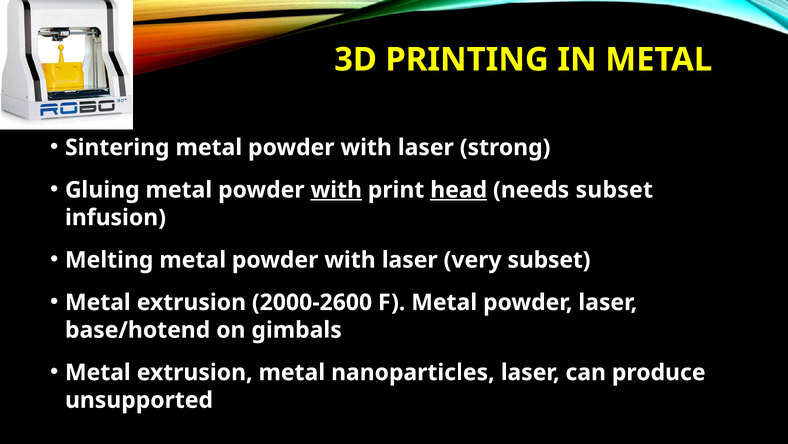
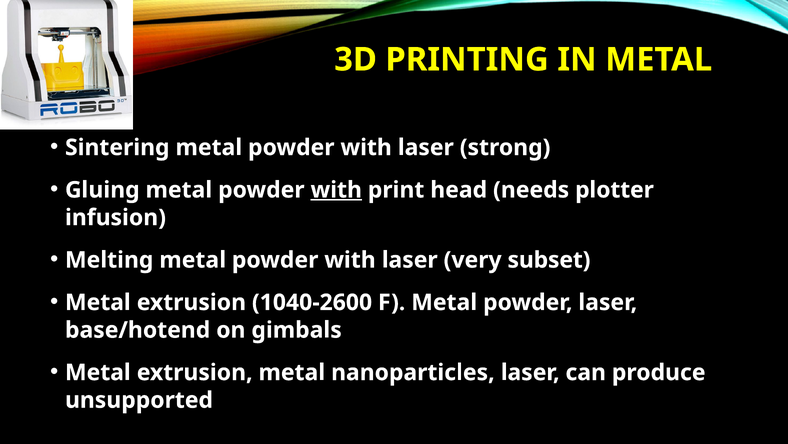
head underline: present -> none
needs subset: subset -> plotter
2000-2600: 2000-2600 -> 1040-2600
